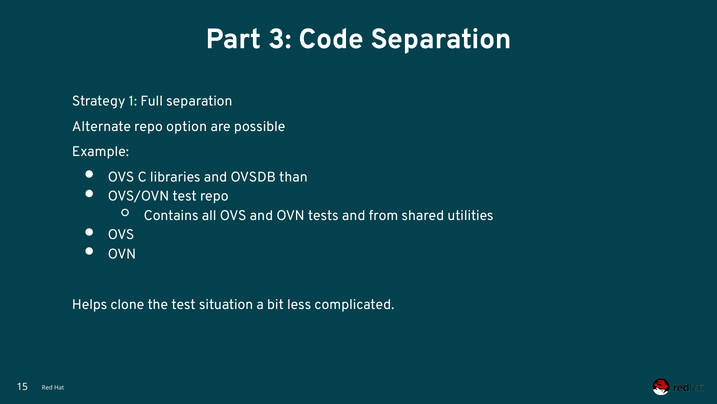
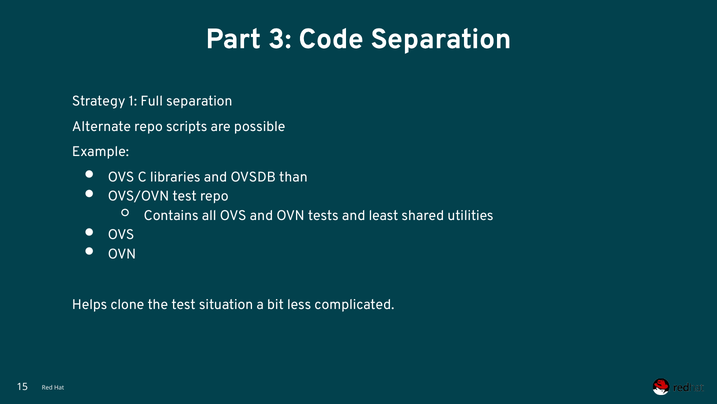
option: option -> scripts
from: from -> least
